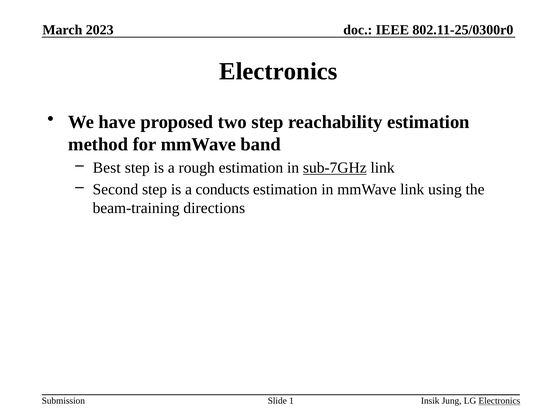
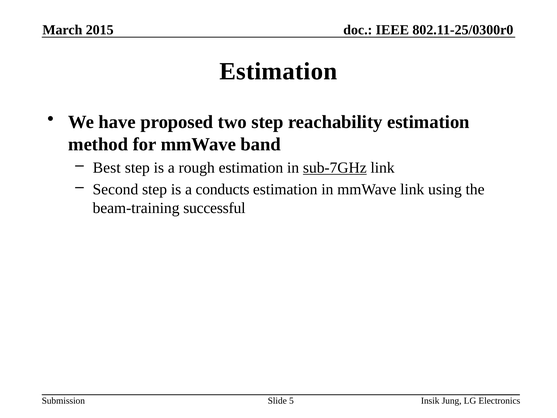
2023: 2023 -> 2015
Electronics at (278, 71): Electronics -> Estimation
directions: directions -> successful
1: 1 -> 5
Electronics at (499, 401) underline: present -> none
